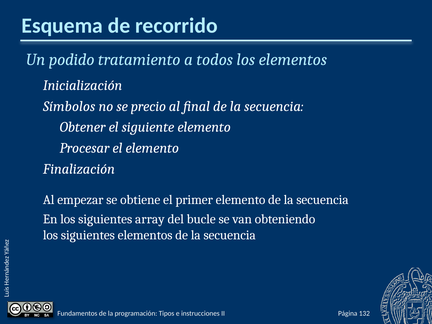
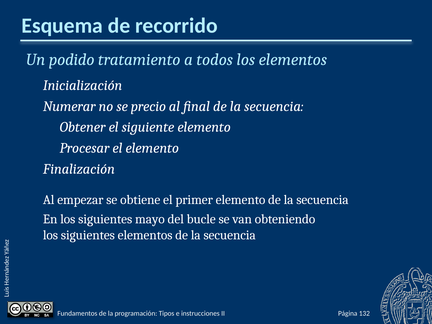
Símbolos: Símbolos -> Numerar
array: array -> mayo
